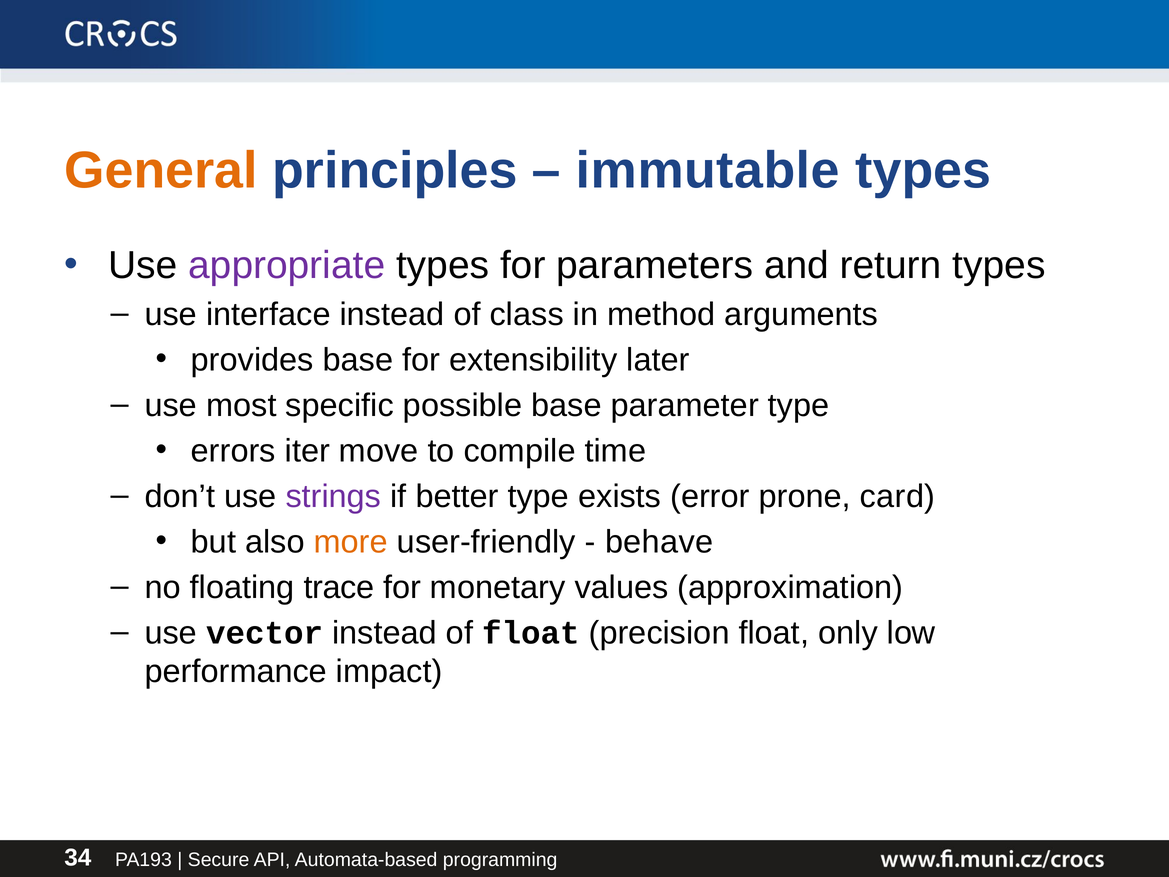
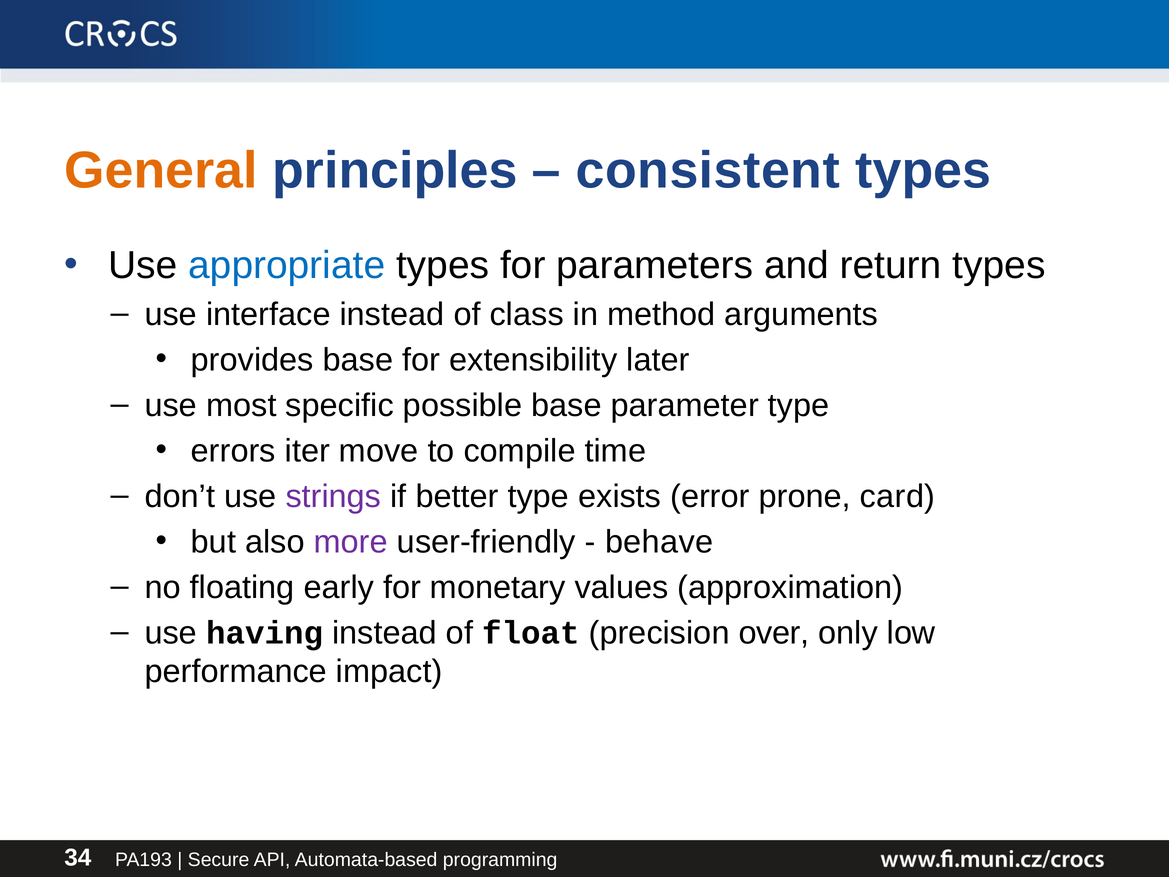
immutable: immutable -> consistent
appropriate colour: purple -> blue
more colour: orange -> purple
trace: trace -> early
vector: vector -> having
precision float: float -> over
